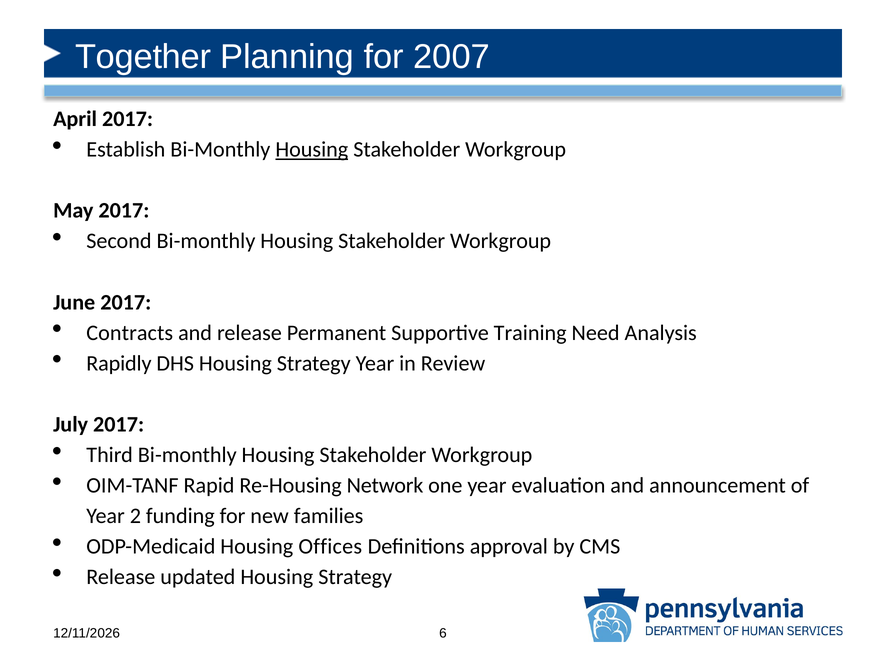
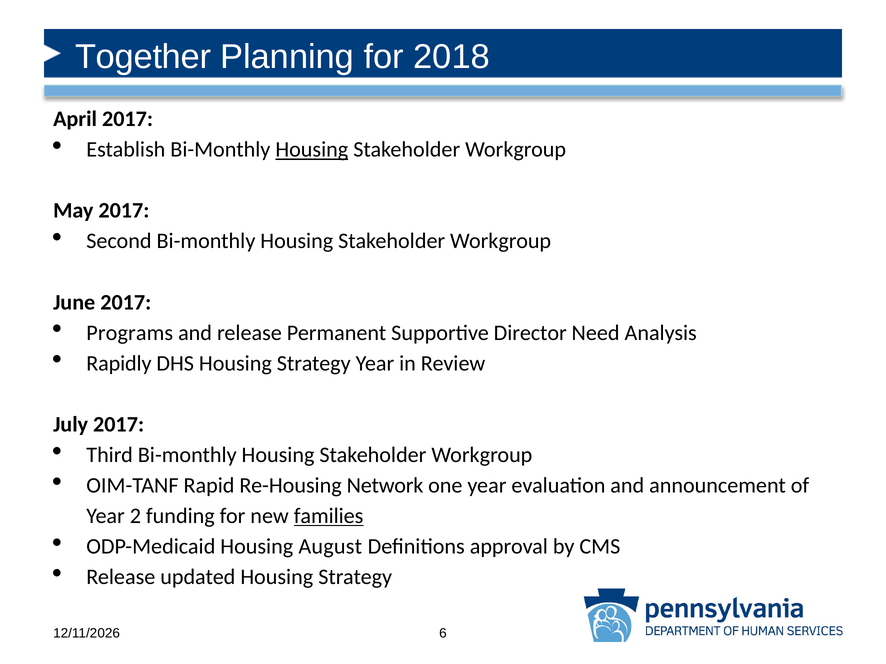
2007: 2007 -> 2018
Contracts: Contracts -> Programs
Training: Training -> Director
families underline: none -> present
Offices: Offices -> August
